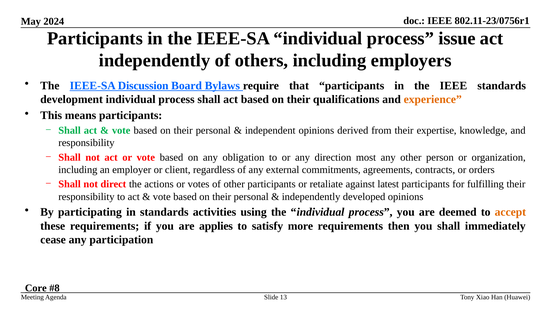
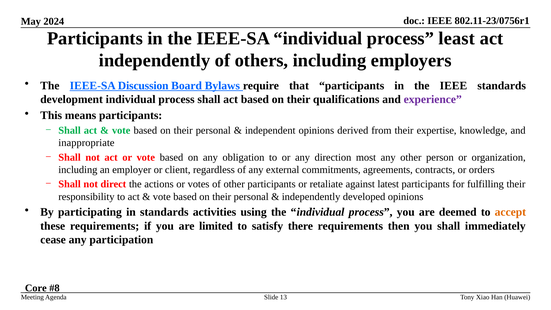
issue: issue -> least
experience colour: orange -> purple
responsibility at (86, 143): responsibility -> inappropriate
applies: applies -> limited
more: more -> there
